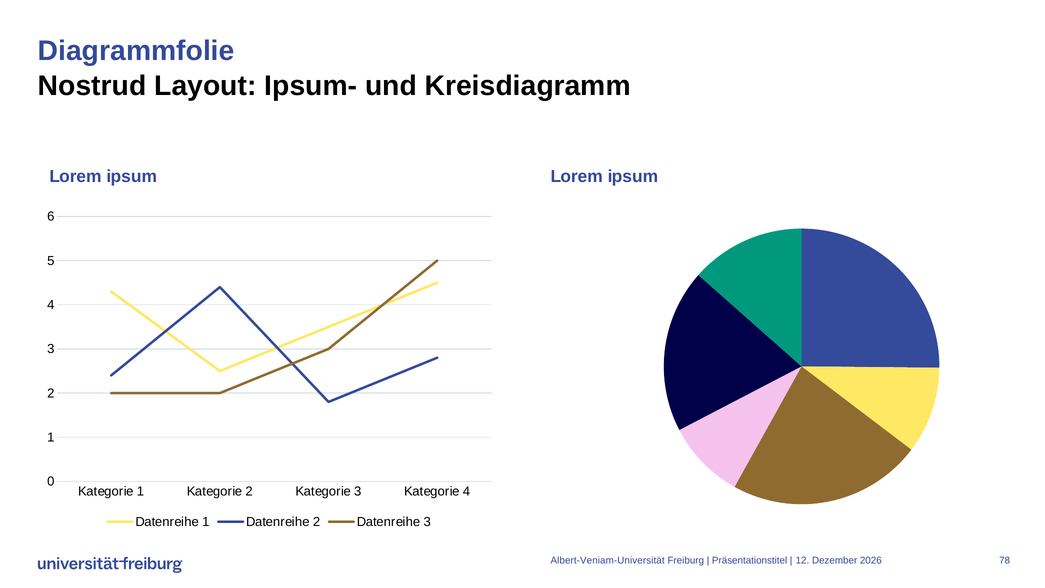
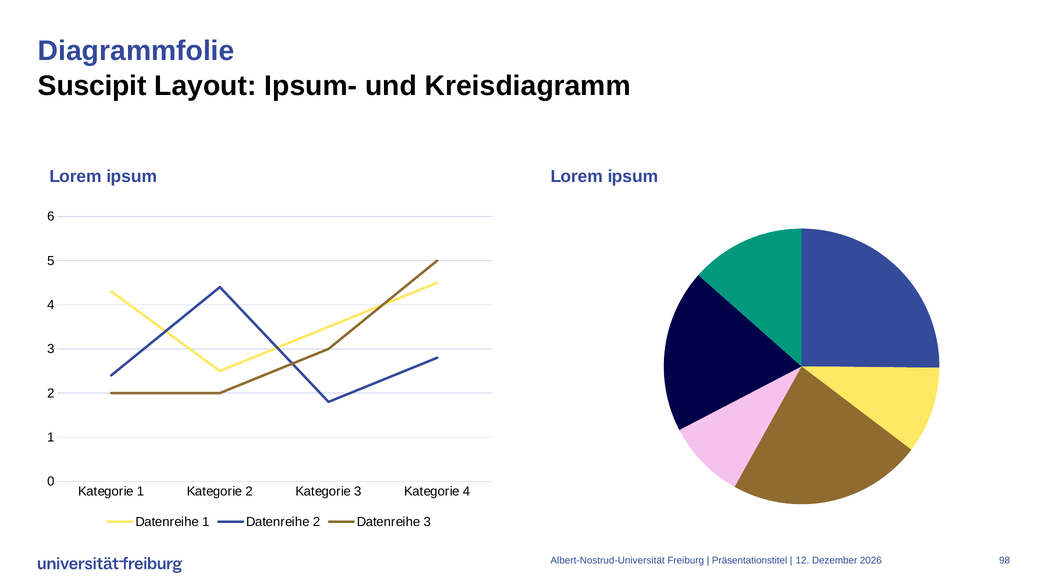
Nostrud: Nostrud -> Suscipit
Albert-Veniam-Universität: Albert-Veniam-Universität -> Albert-Nostrud-Universität
78: 78 -> 98
